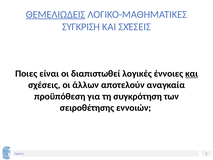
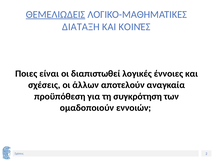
ΣΥΓΚΡΙΣΗ: ΣΥΓΚΡΙΣΗ -> ΔΙΑΤΑΞΗ
ΣΧΈΣΕΙΣ at (135, 27): ΣΧΈΣΕΙΣ -> ΚΟΙΝΈΣ
και at (192, 74) underline: present -> none
σειροθέτησης: σειροθέτησης -> ομαδοποιούν
